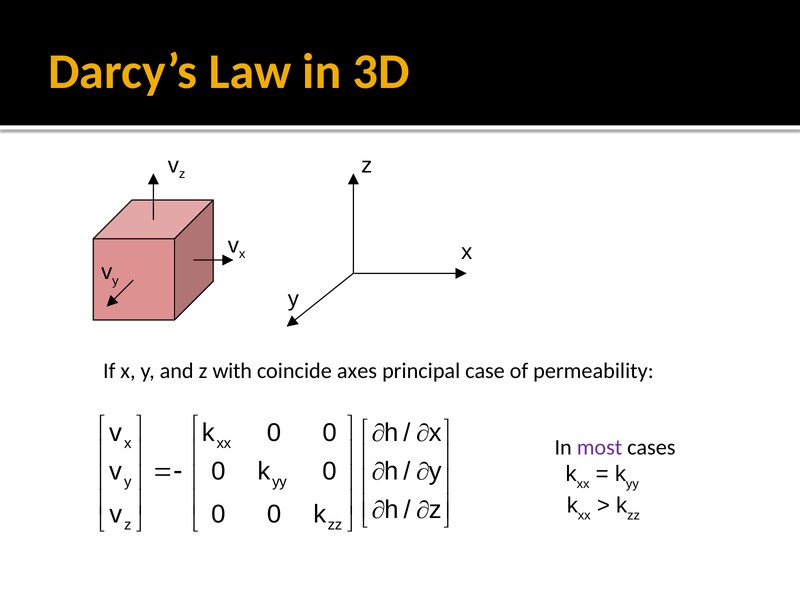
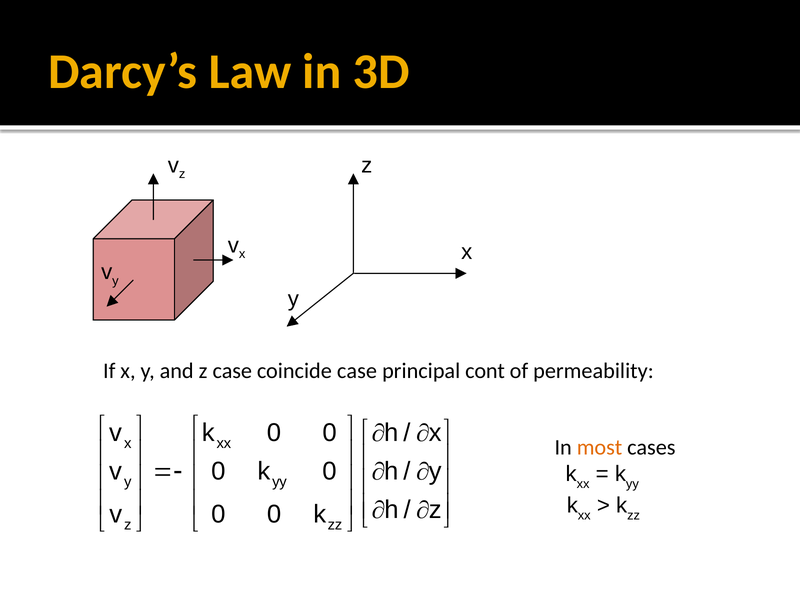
z with: with -> case
coincide axes: axes -> case
case: case -> cont
most colour: purple -> orange
